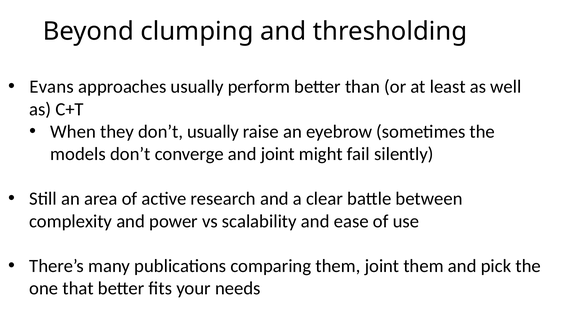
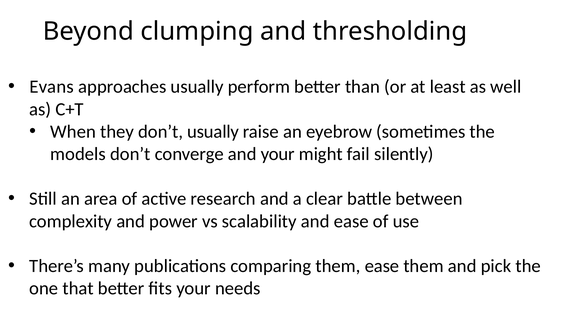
and joint: joint -> your
them joint: joint -> ease
